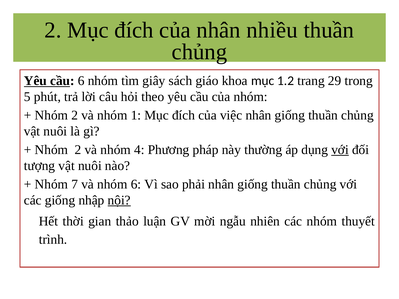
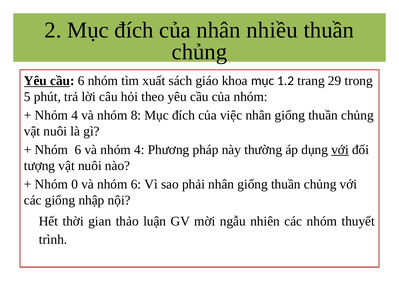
giây: giây -> xuất
2 at (75, 115): 2 -> 4
1: 1 -> 8
2 at (78, 150): 2 -> 6
7: 7 -> 0
nội underline: present -> none
